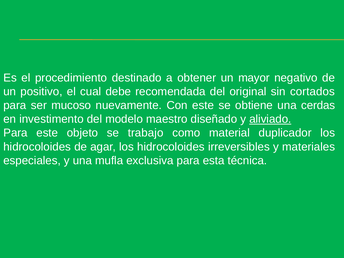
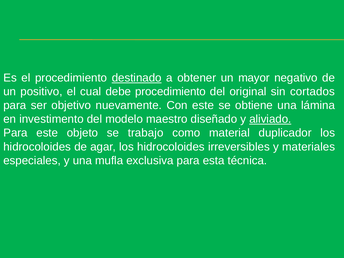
destinado underline: none -> present
debe recomendada: recomendada -> procedimiento
mucoso: mucoso -> objetivo
cerdas: cerdas -> lámina
